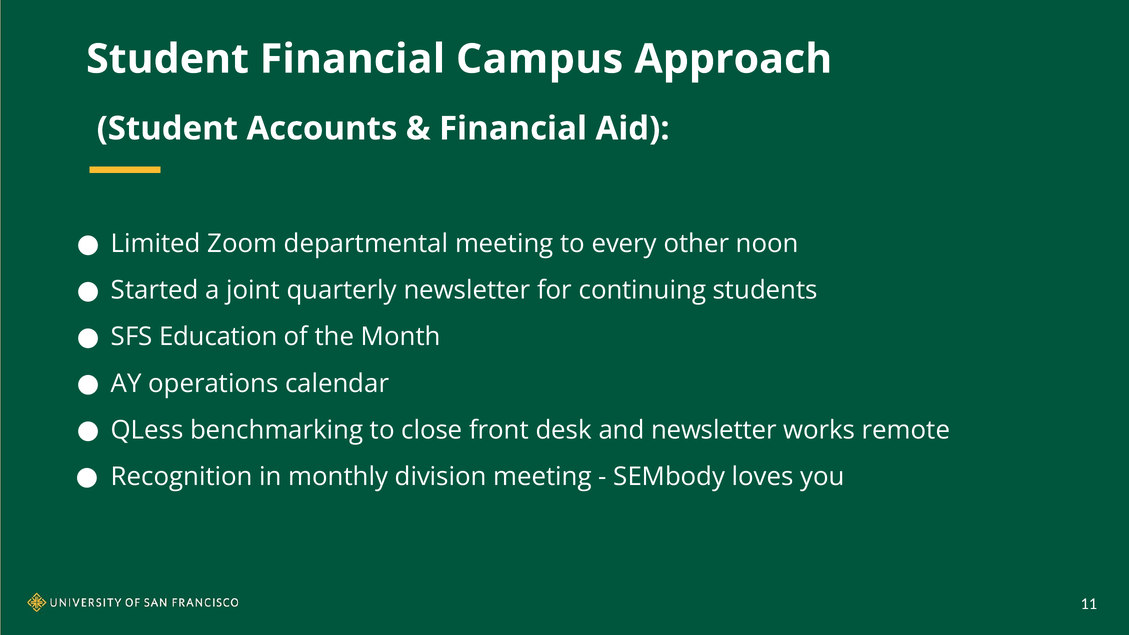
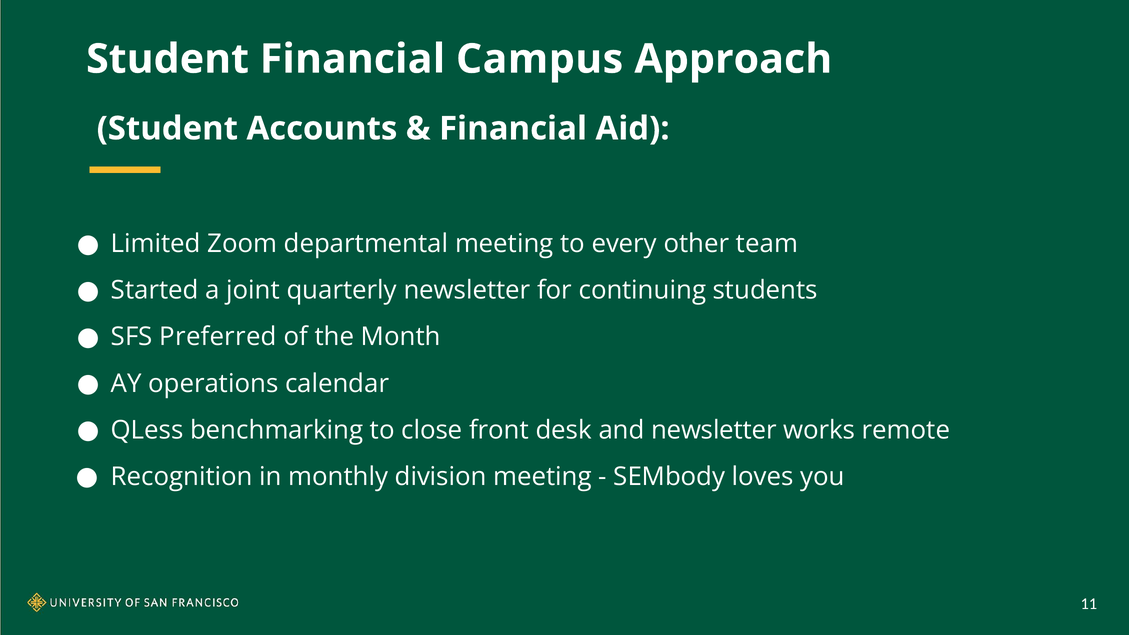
noon: noon -> team
Education: Education -> Preferred
